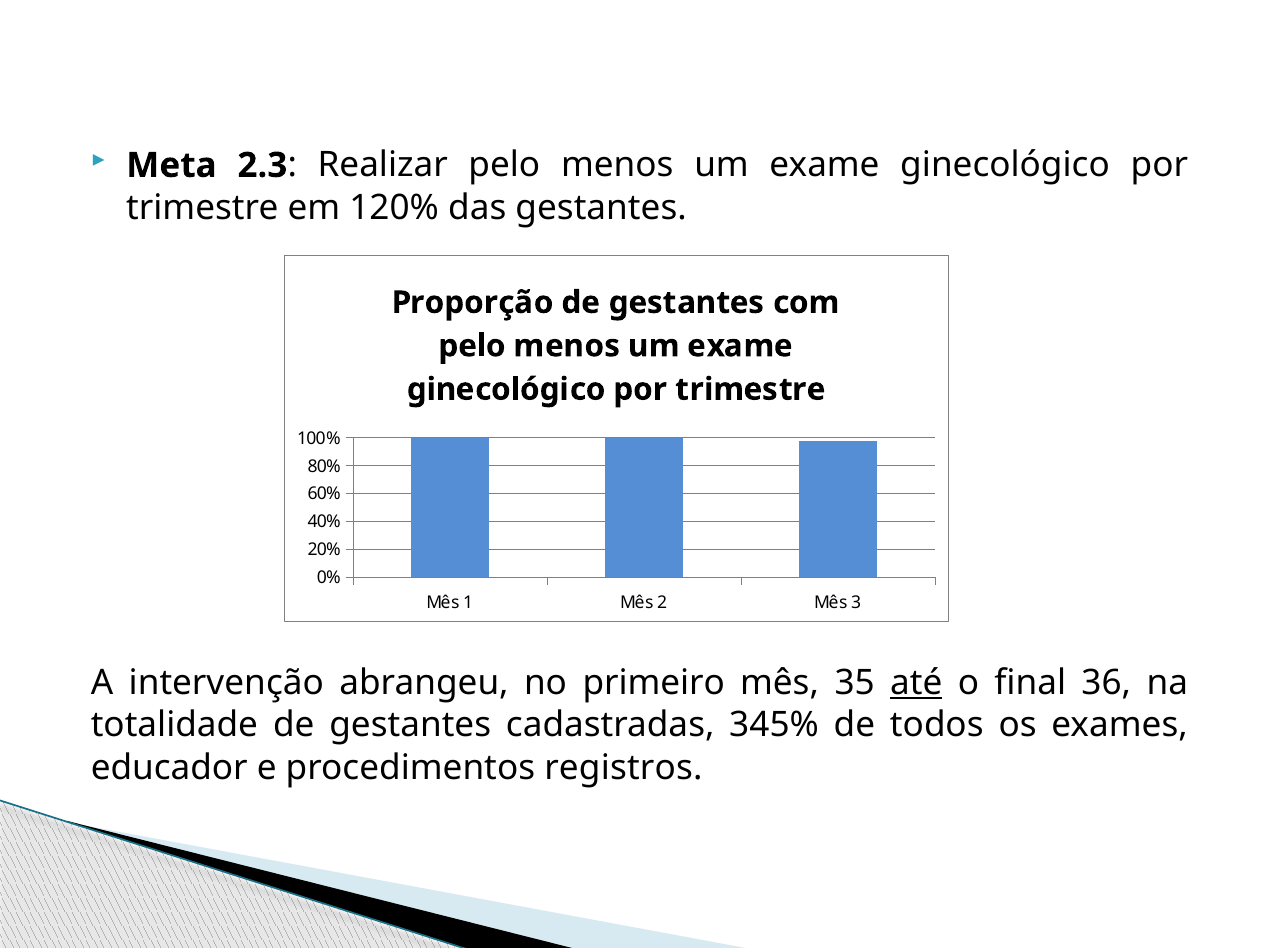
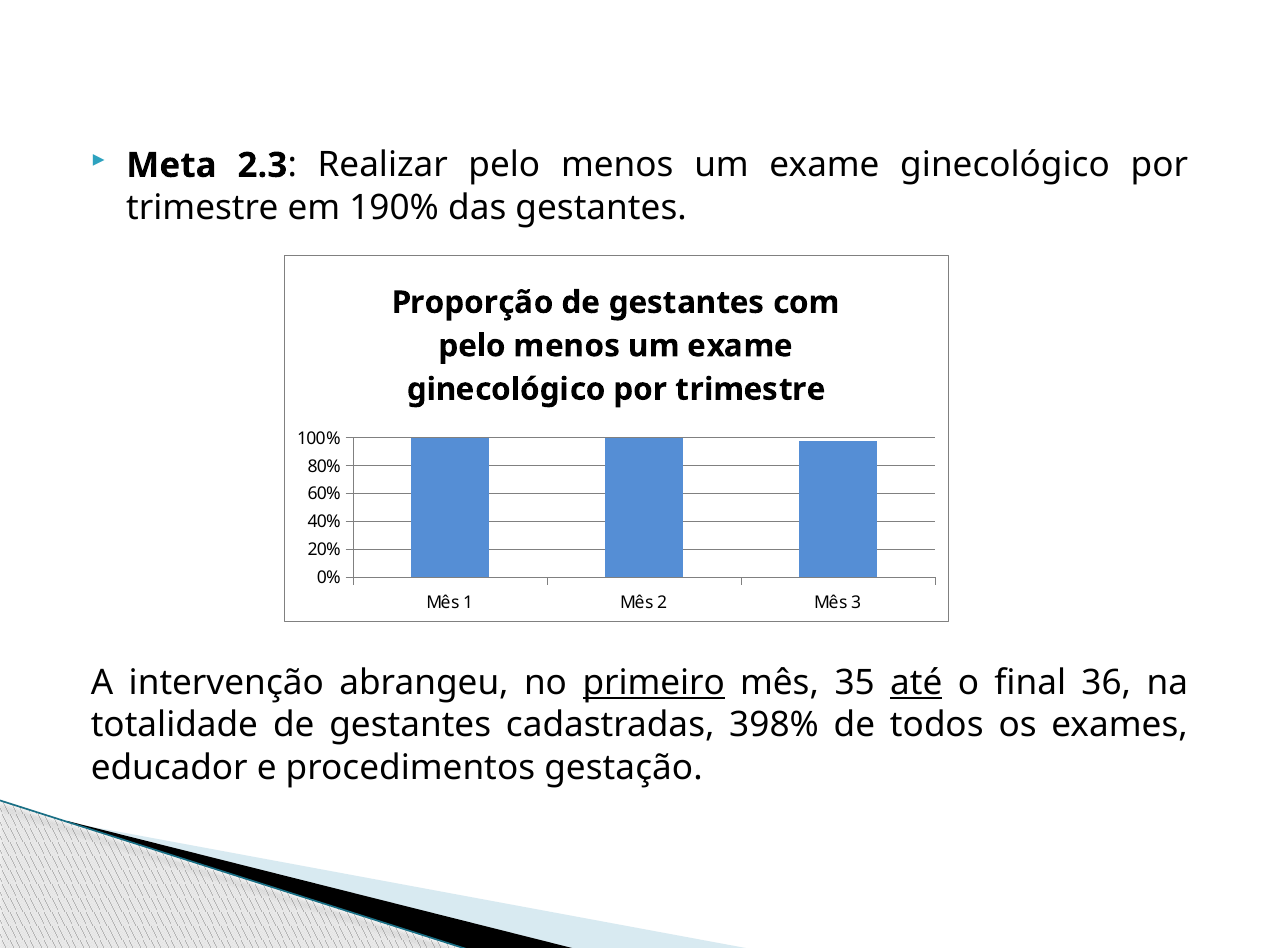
120%: 120% -> 190%
primeiro underline: none -> present
345%: 345% -> 398%
registros: registros -> gestação
